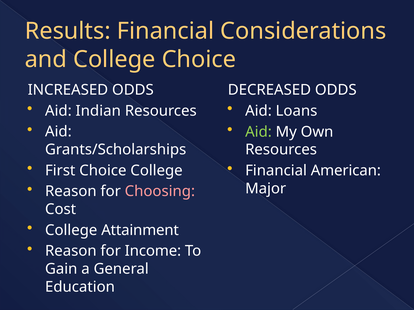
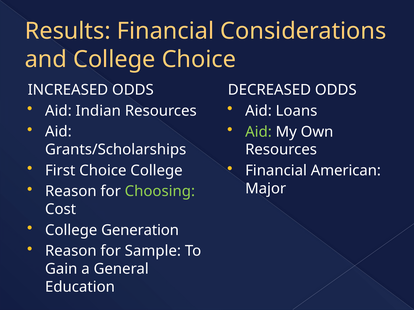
Choosing colour: pink -> light green
Attainment: Attainment -> Generation
Income: Income -> Sample
